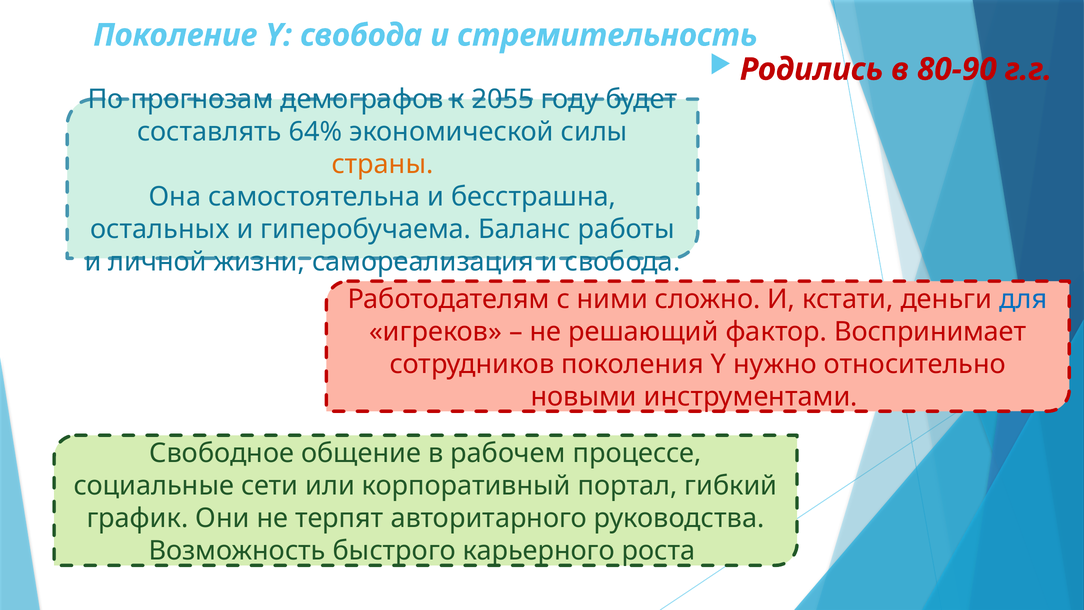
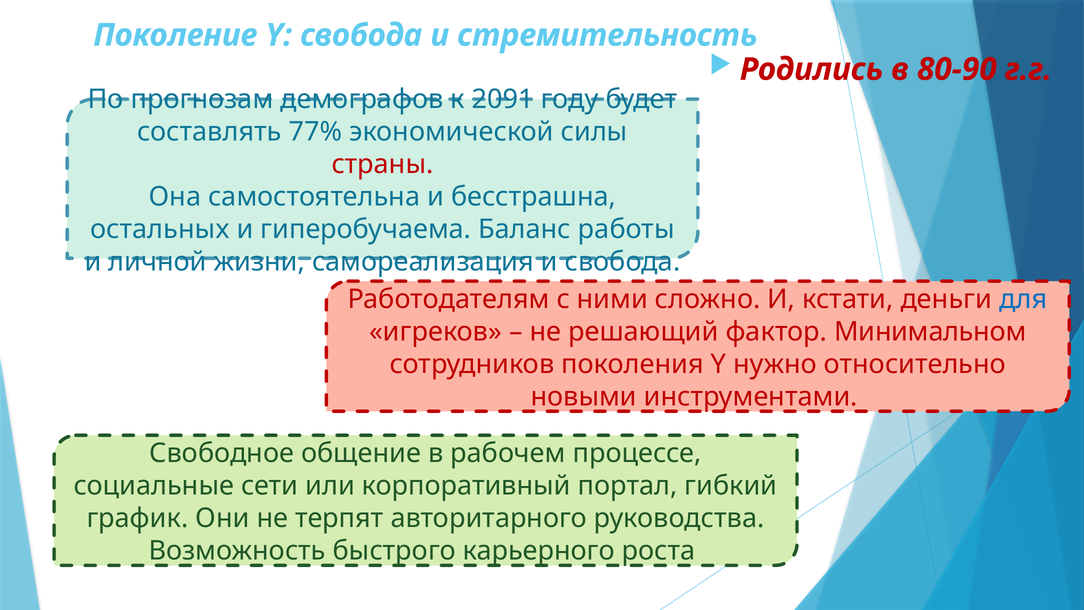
2055: 2055 -> 2091
64%: 64% -> 77%
страны colour: orange -> red
Воспринимает: Воспринимает -> Минимальном
